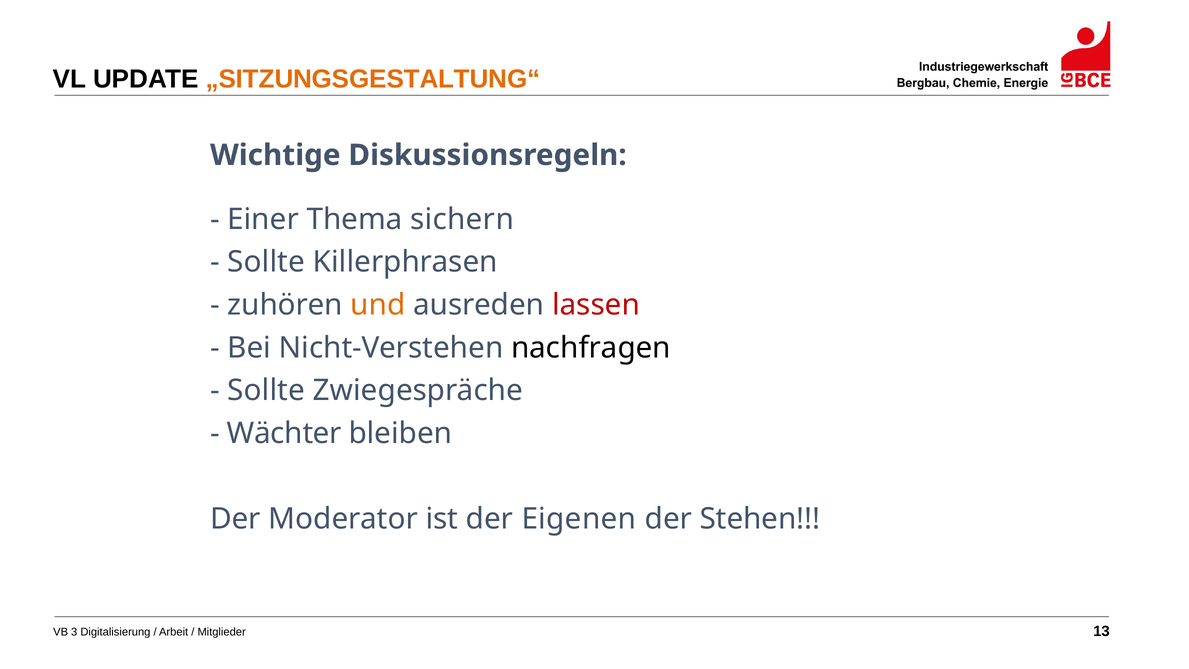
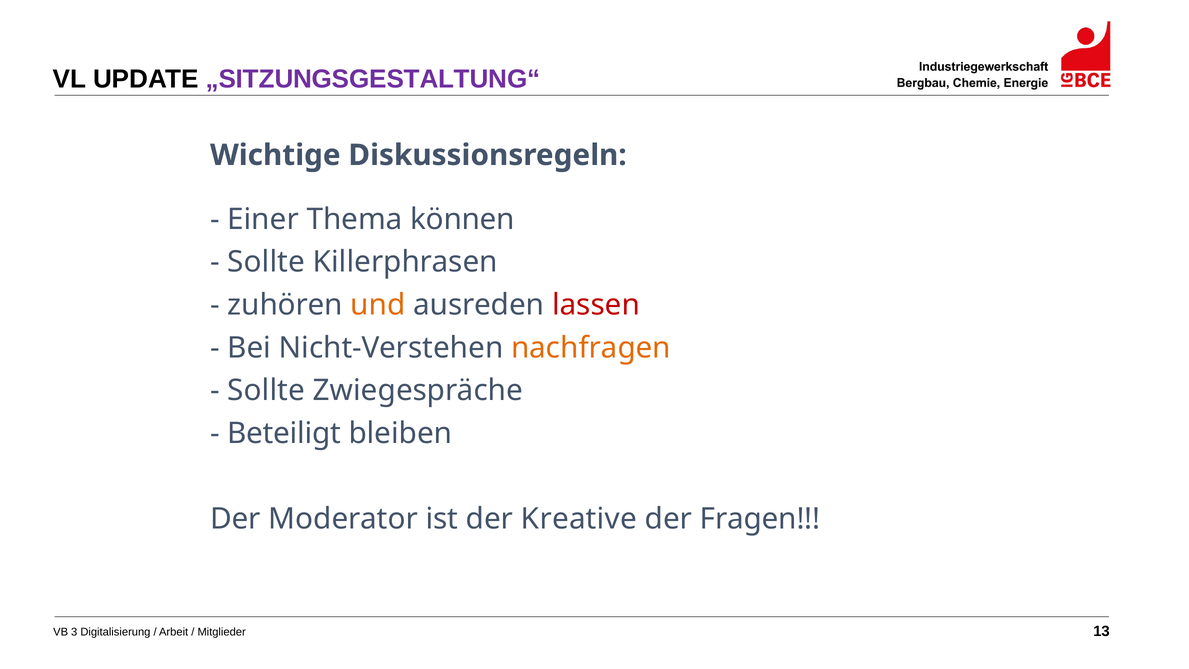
„SITZUNGSGESTALTUNG“ colour: orange -> purple
sichern: sichern -> können
nachfragen colour: black -> orange
Wächter: Wächter -> Beteiligt
Eigenen: Eigenen -> Kreative
Stehen: Stehen -> Fragen
